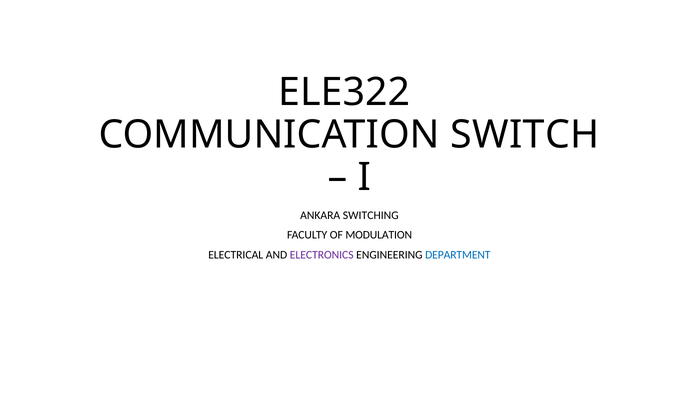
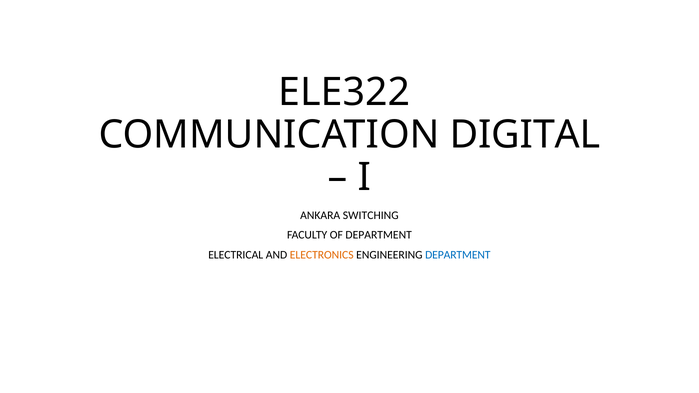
SWITCH: SWITCH -> DIGITAL
OF MODULATION: MODULATION -> DEPARTMENT
ELECTRONICS colour: purple -> orange
